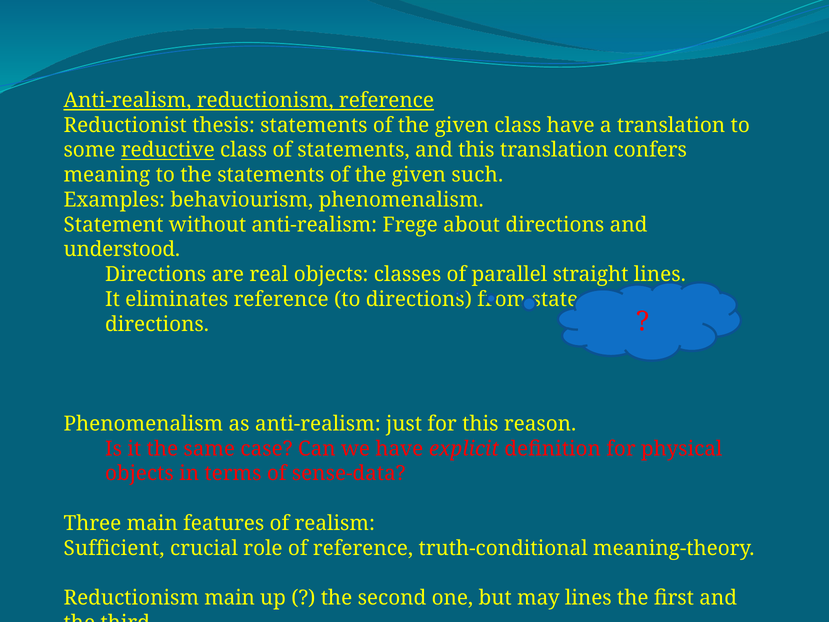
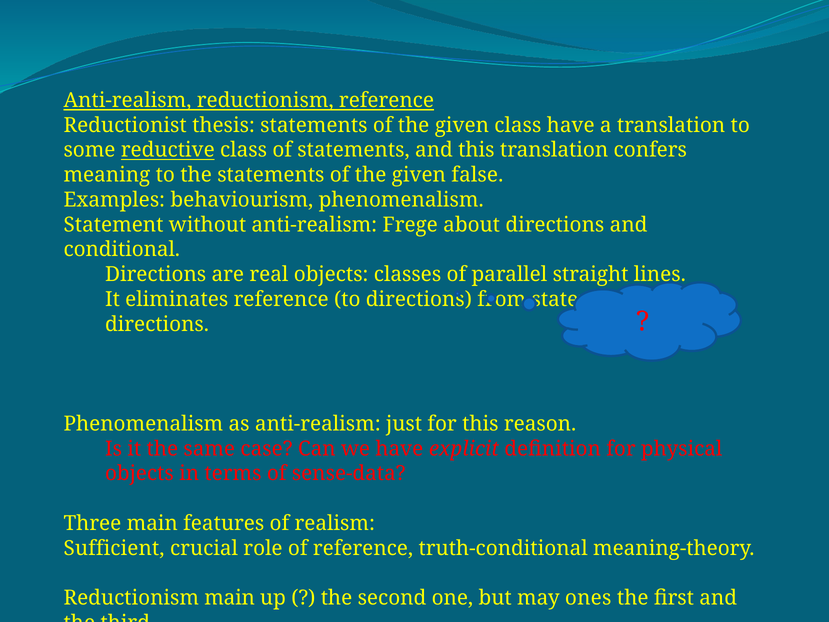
such: such -> false
understood: understood -> conditional
may lines: lines -> ones
